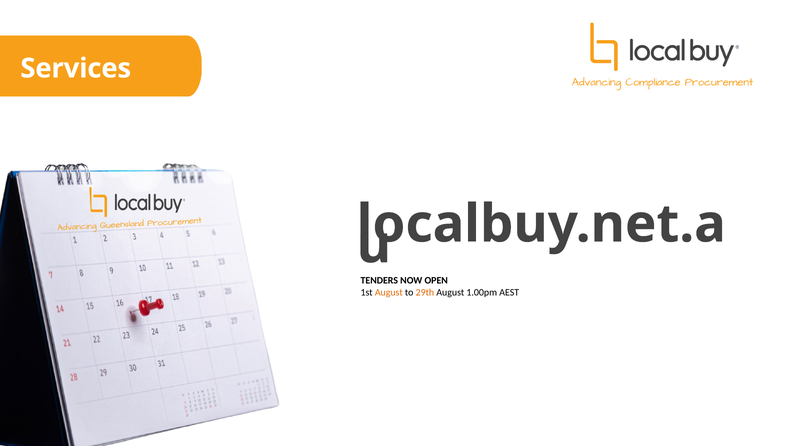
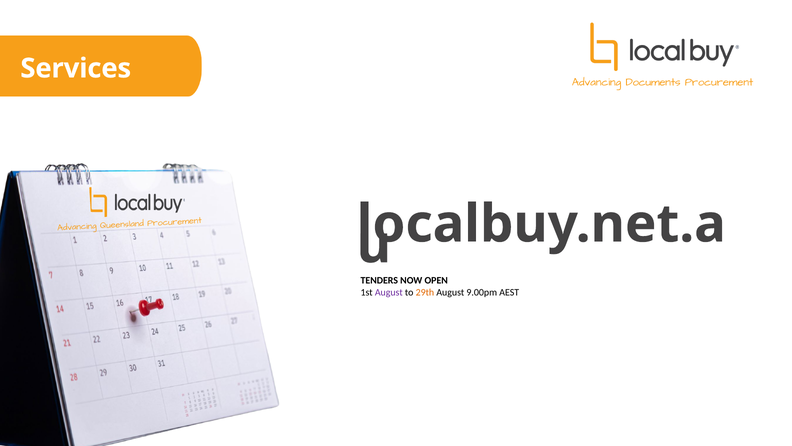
Compliance: Compliance -> Documents
August at (389, 292) colour: orange -> purple
1.00pm: 1.00pm -> 9.00pm
